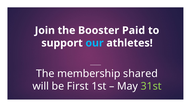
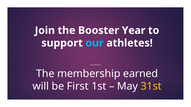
Paid: Paid -> Year
shared: shared -> earned
31st colour: light green -> yellow
